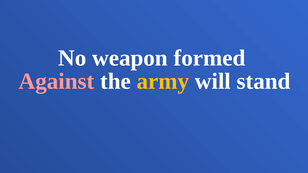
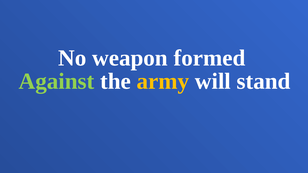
Against colour: pink -> light green
